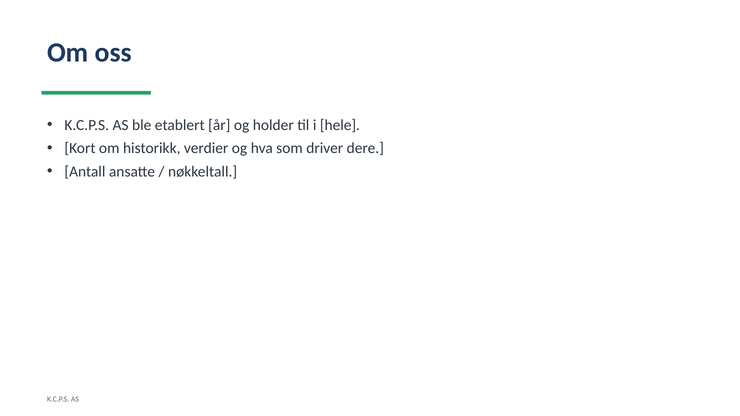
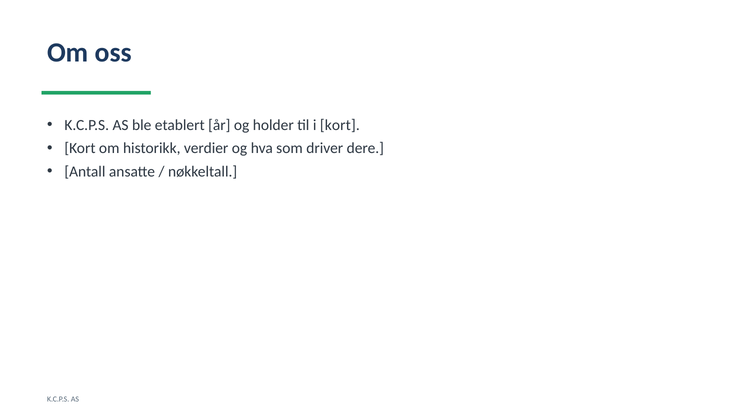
i hele: hele -> kort
